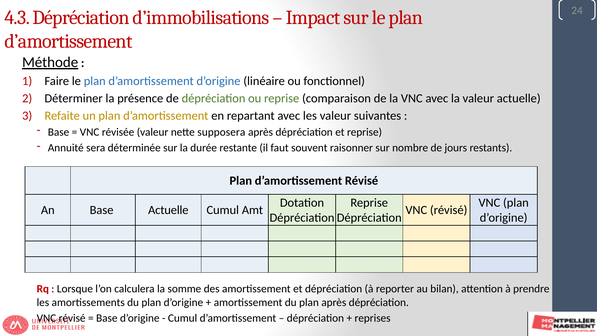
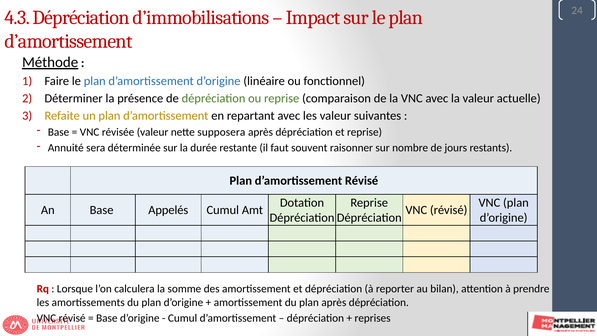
Base Actuelle: Actuelle -> Appelés
